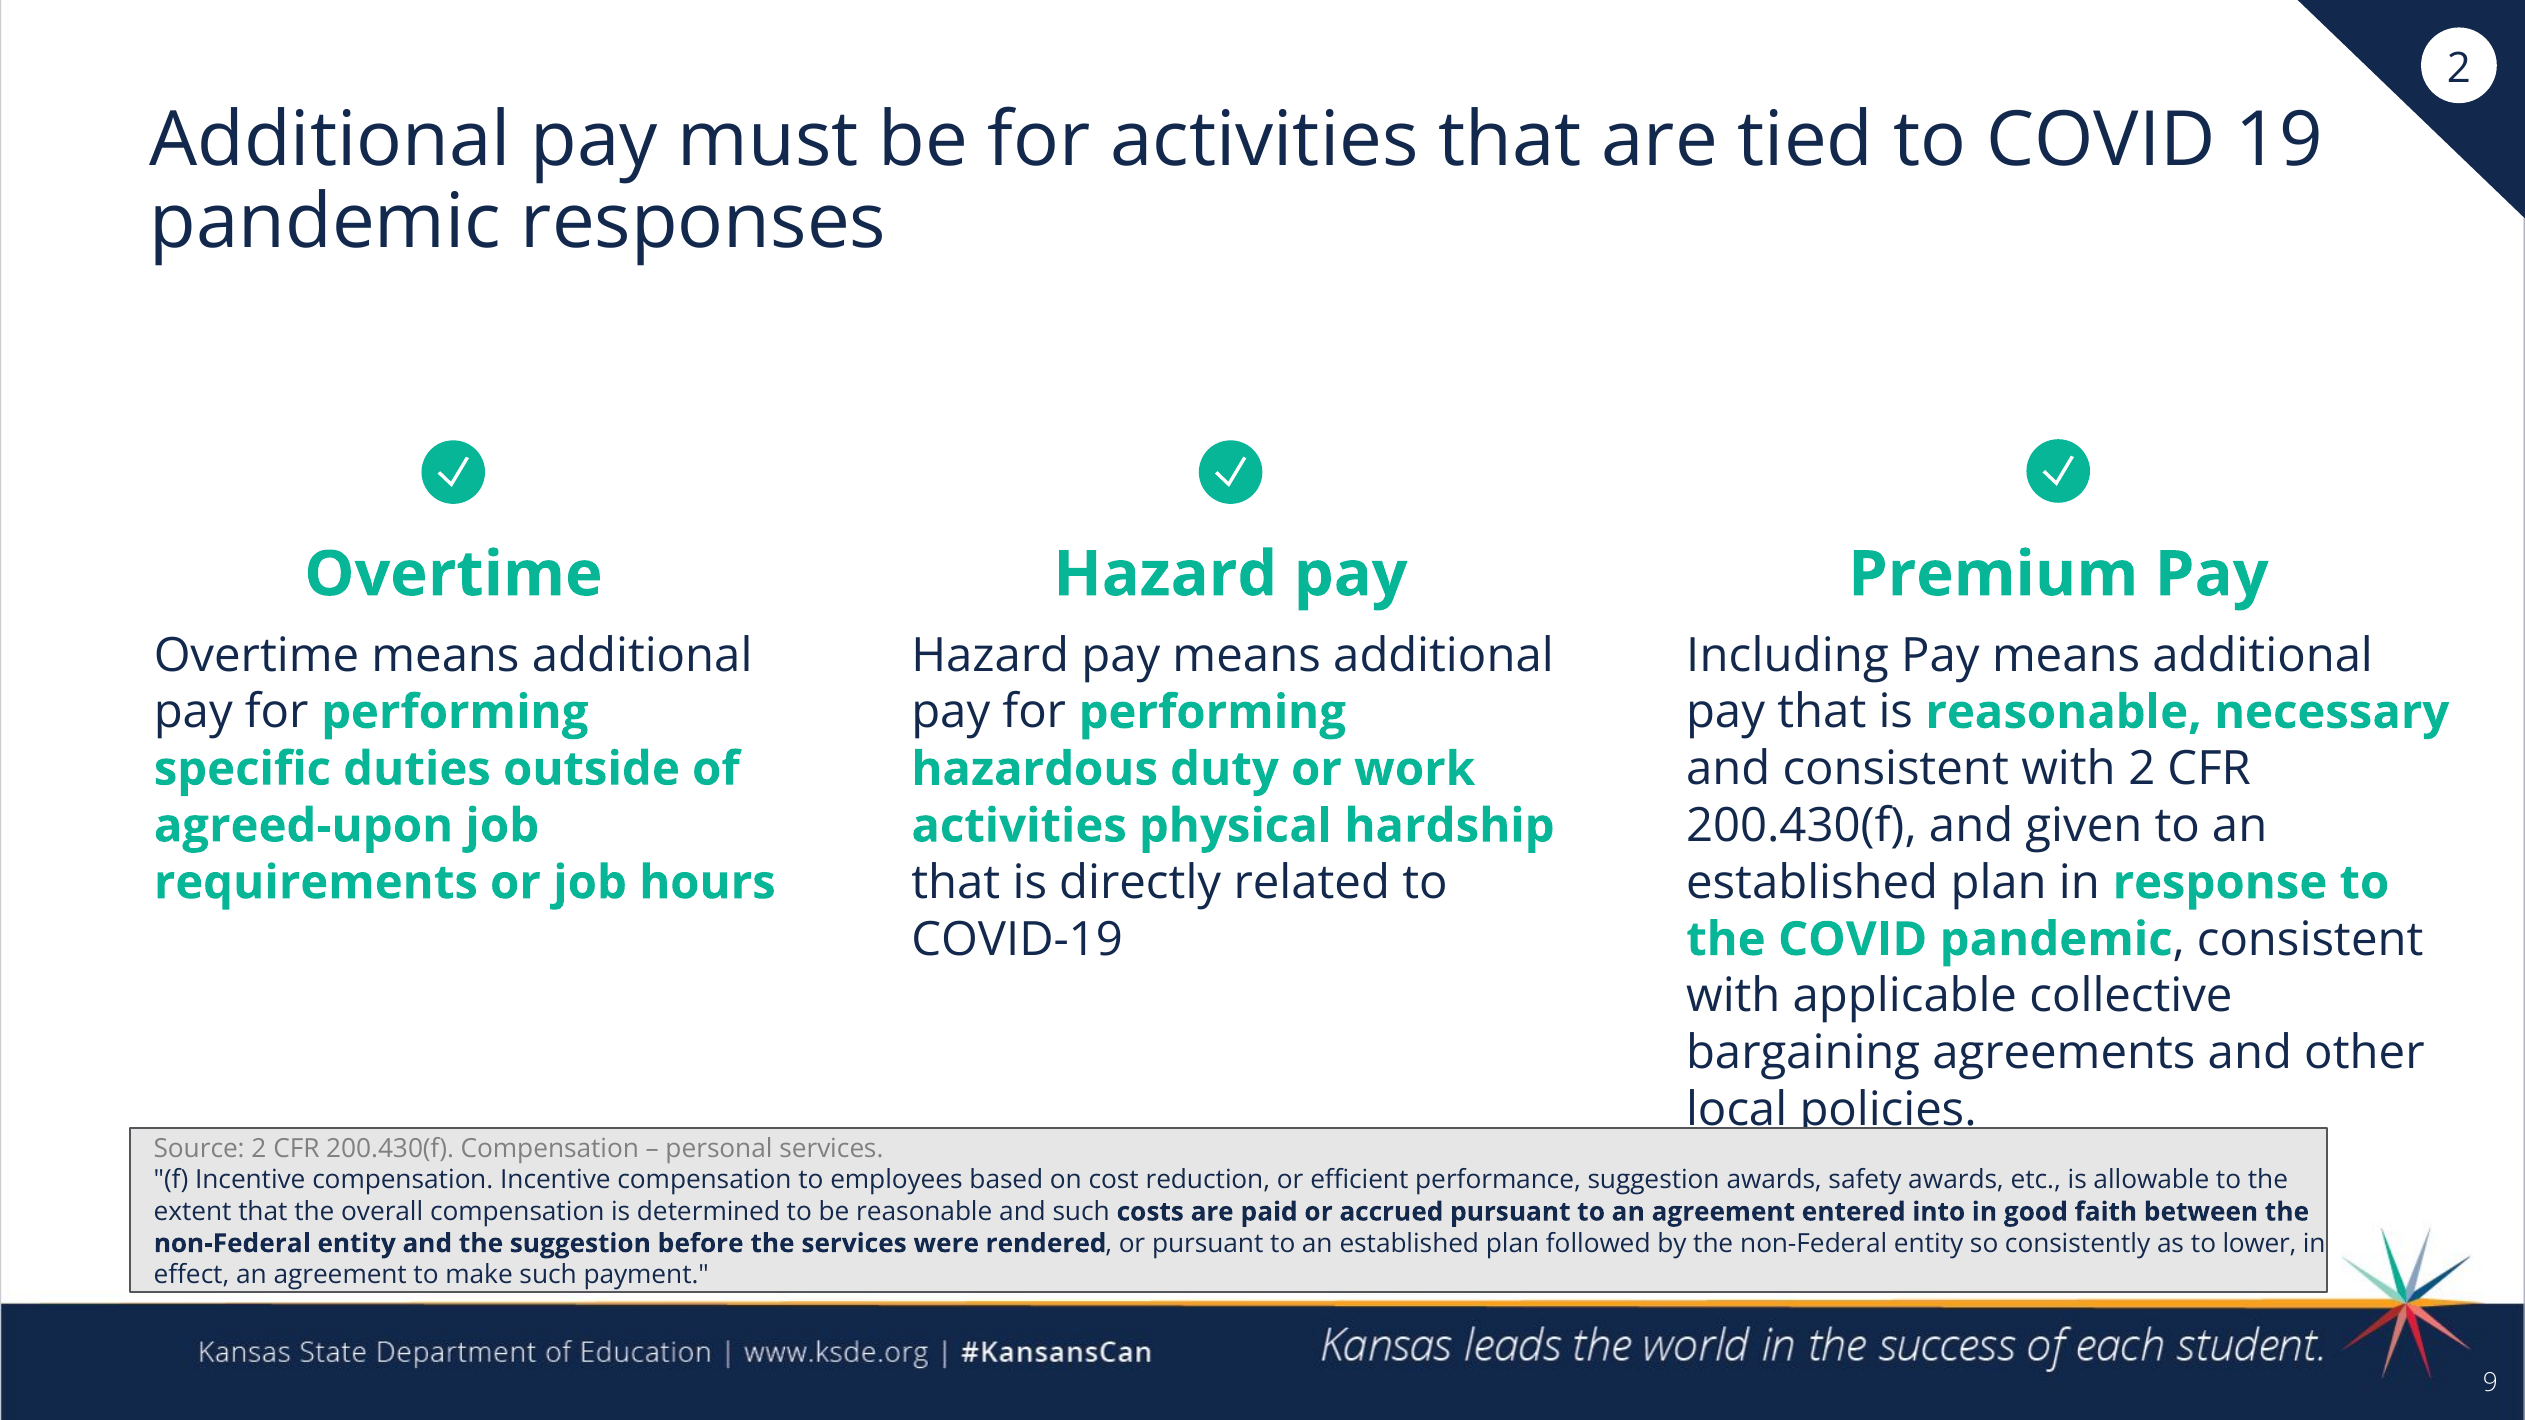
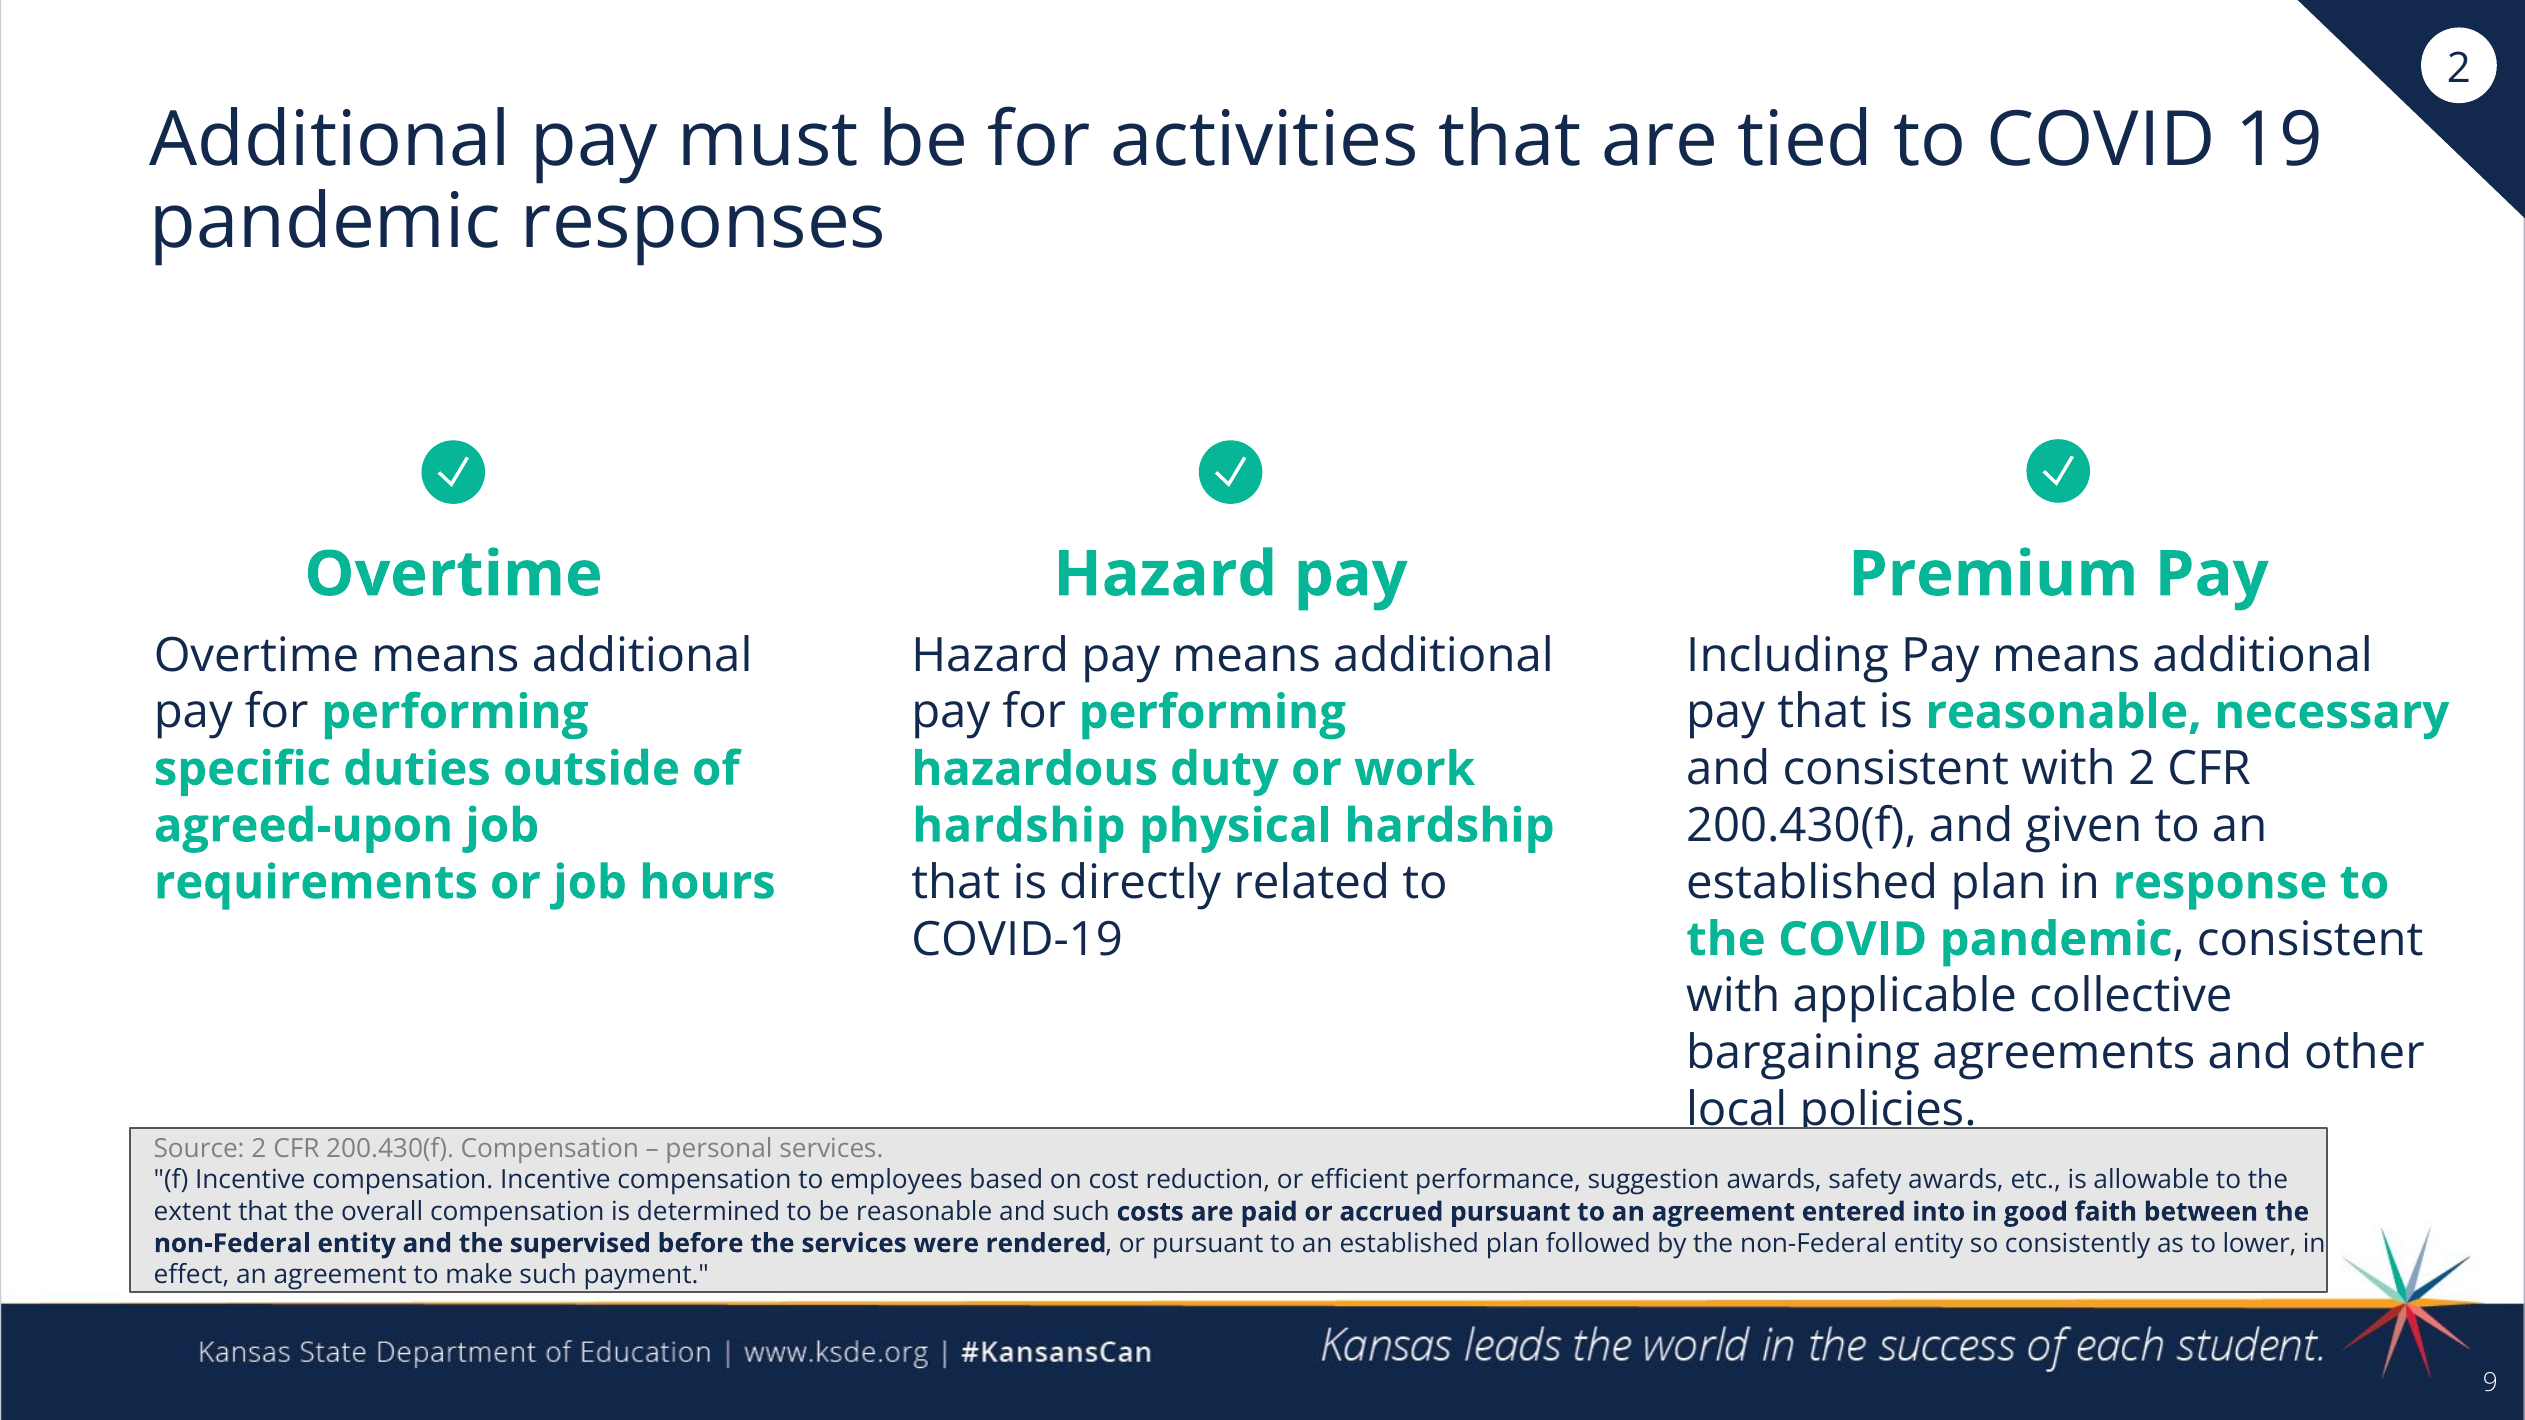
activities at (1019, 826): activities -> hardship
the suggestion: suggestion -> supervised
